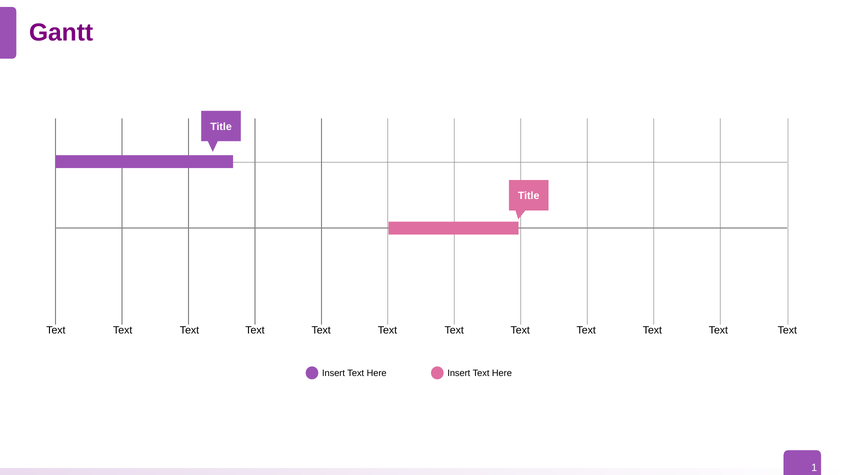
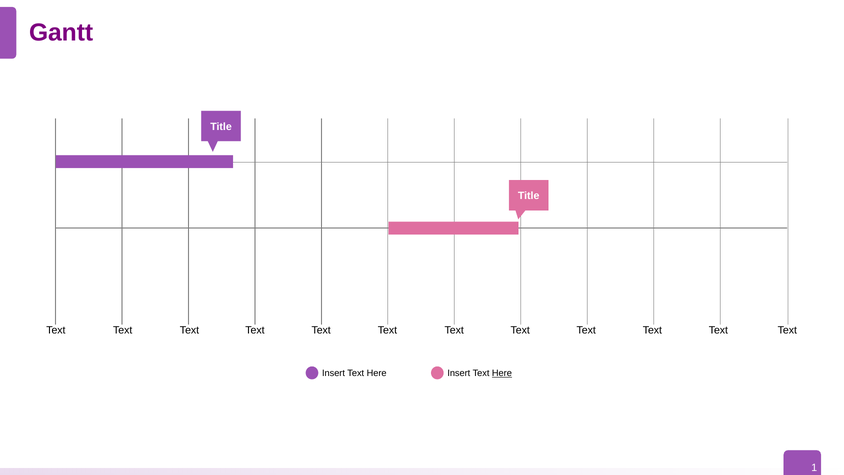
Here at (502, 373) underline: none -> present
